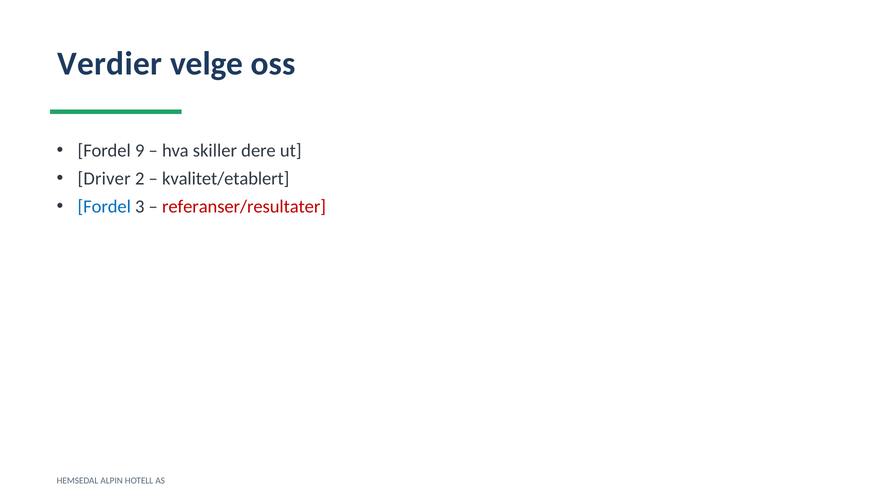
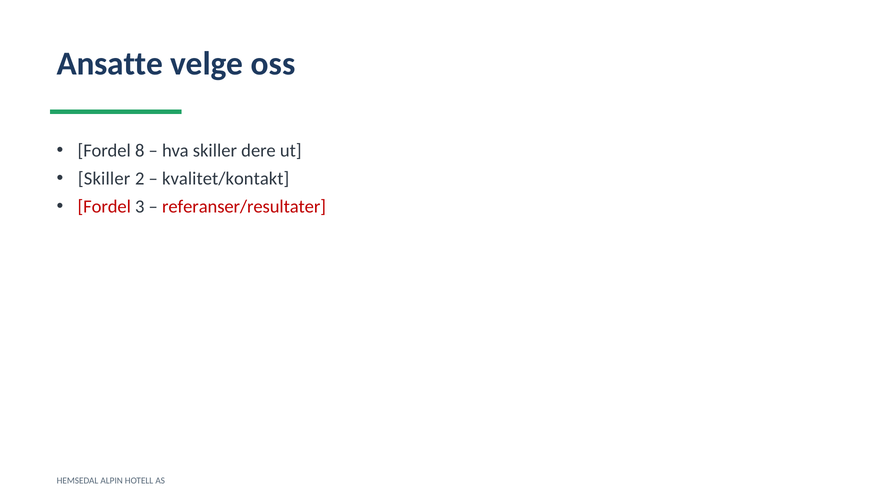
Verdier: Verdier -> Ansatte
9: 9 -> 8
Driver at (104, 179): Driver -> Skiller
kvalitet/etablert: kvalitet/etablert -> kvalitet/kontakt
Fordel at (104, 207) colour: blue -> red
